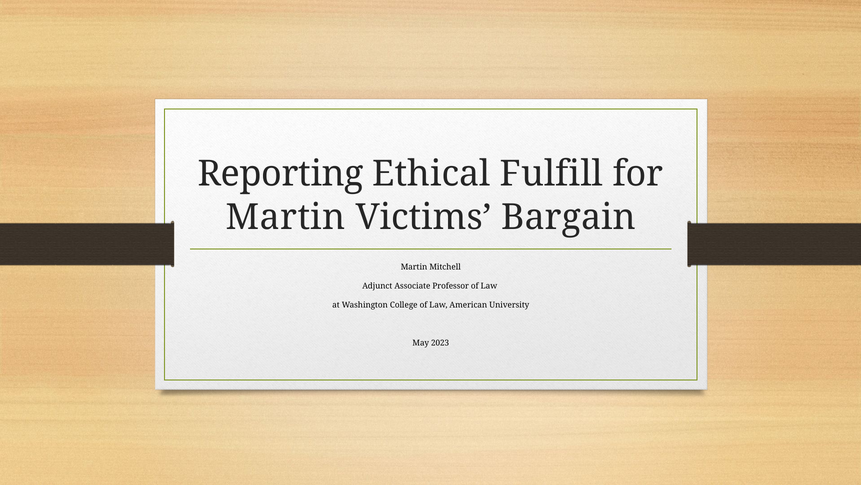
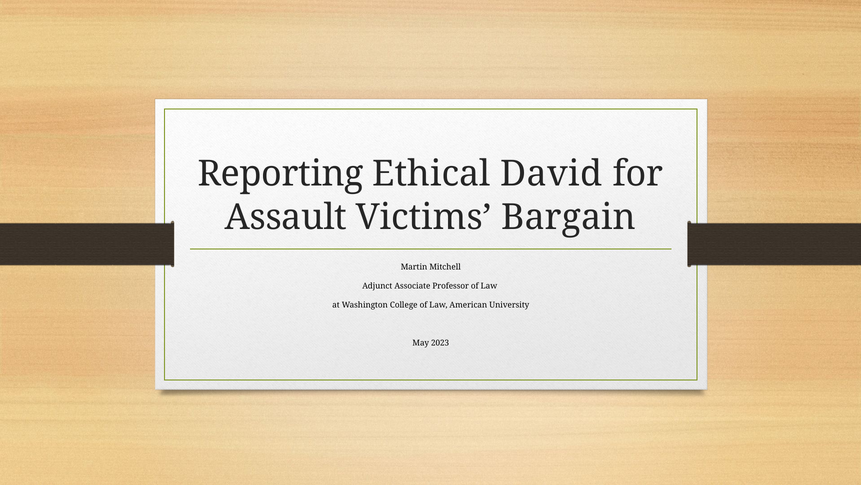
Fulfill: Fulfill -> David
Martin at (286, 217): Martin -> Assault
